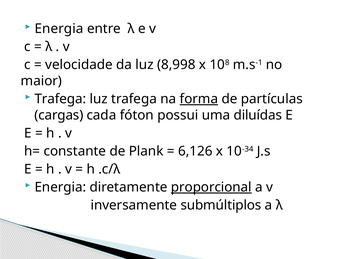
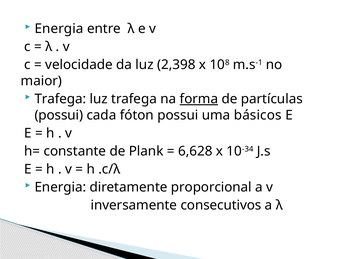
8,998: 8,998 -> 2,398
cargas at (59, 115): cargas -> possui
diluídas: diluídas -> básicos
6,126: 6,126 -> 6,628
proporcional underline: present -> none
submúltiplos: submúltiplos -> consecutivos
